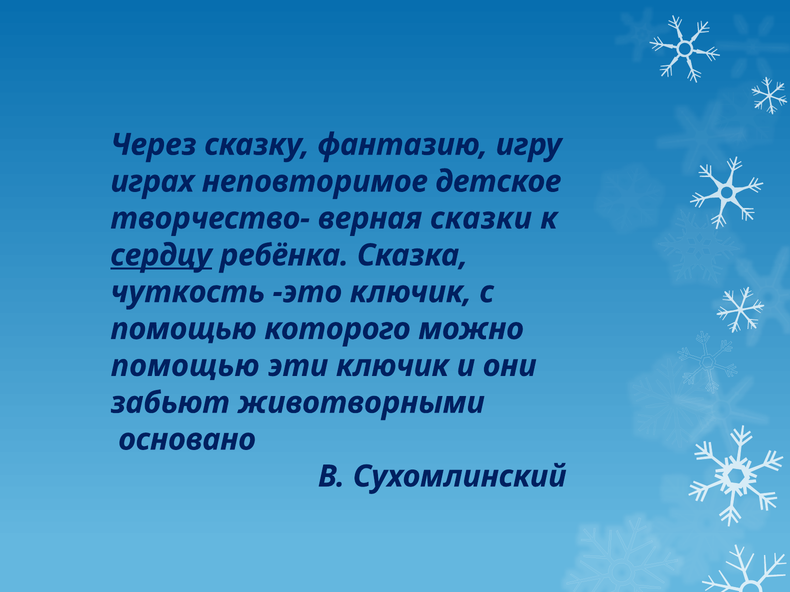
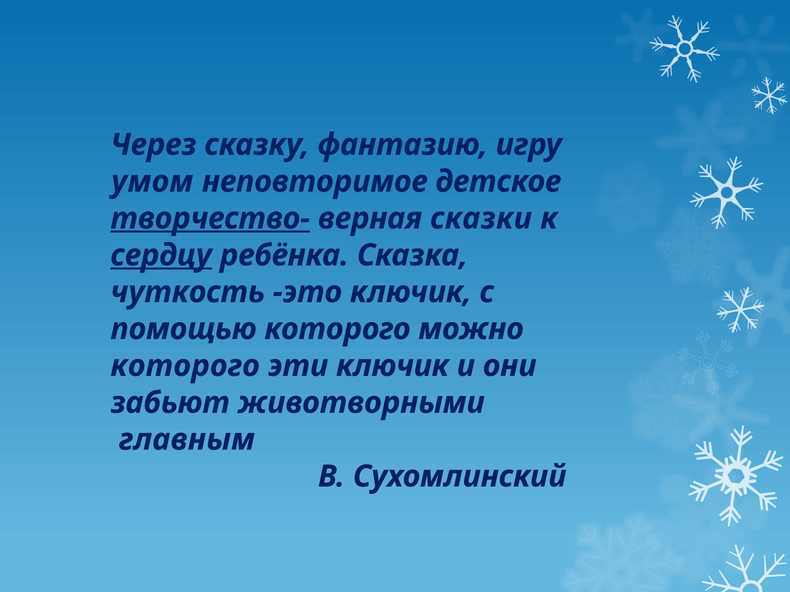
играх: играх -> умом
творчество- underline: none -> present
помощью at (185, 366): помощью -> которого
основано: основано -> главным
